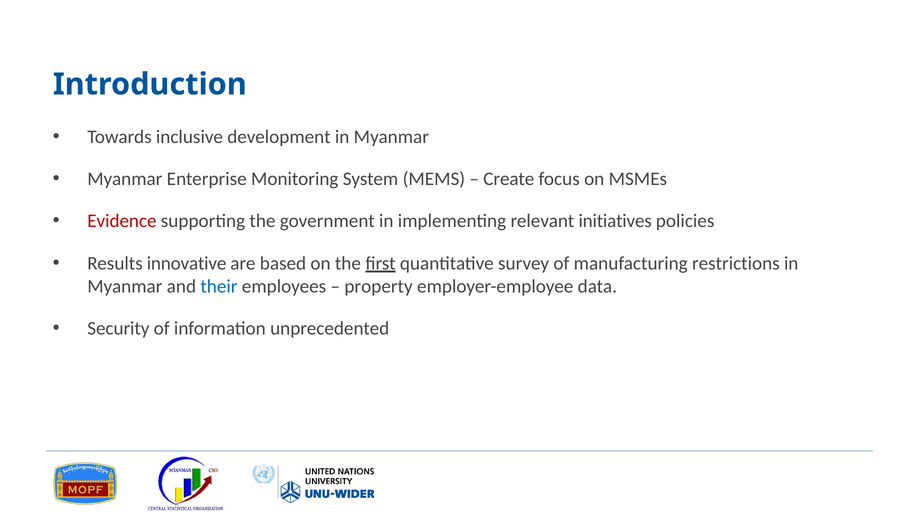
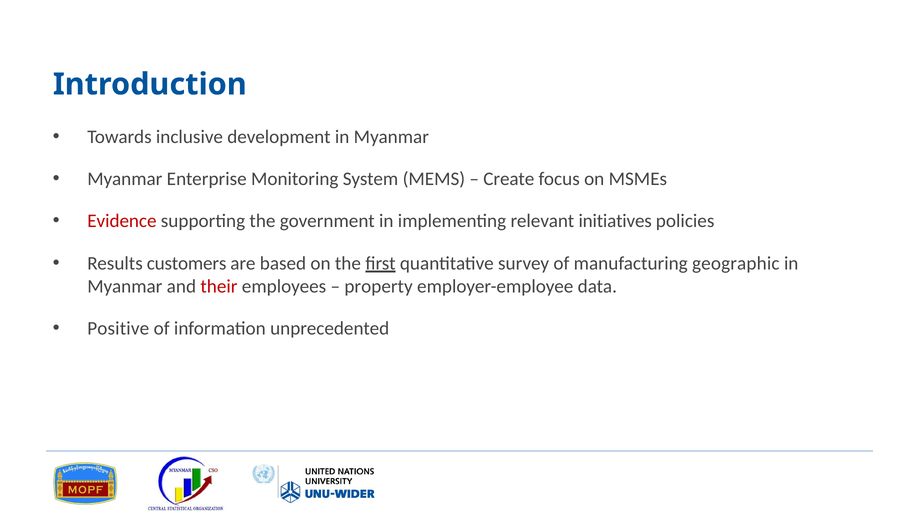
innovative: innovative -> customers
restrictions: restrictions -> geographic
their colour: blue -> red
Security: Security -> Positive
